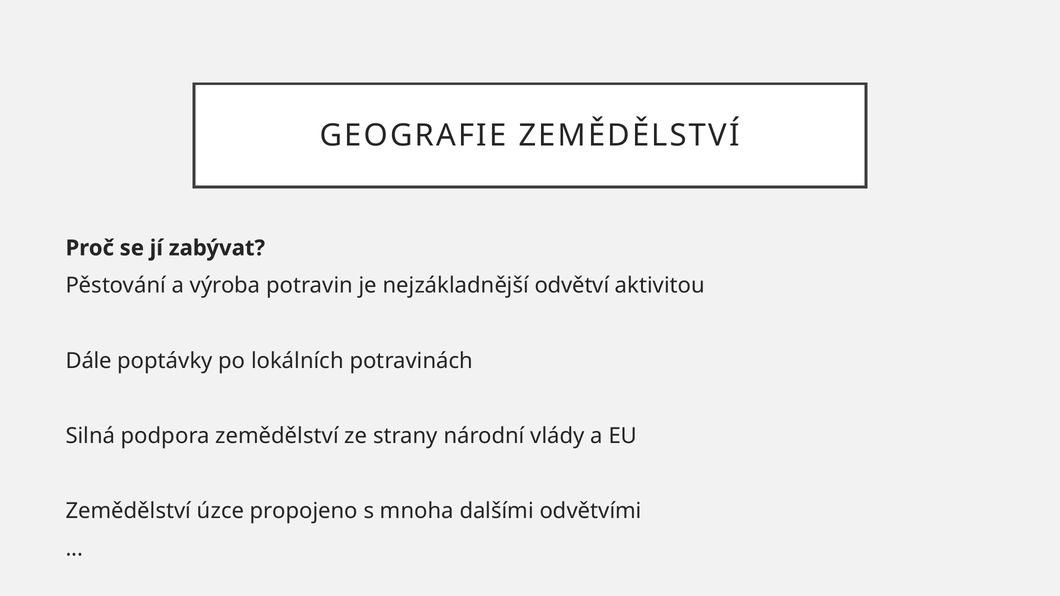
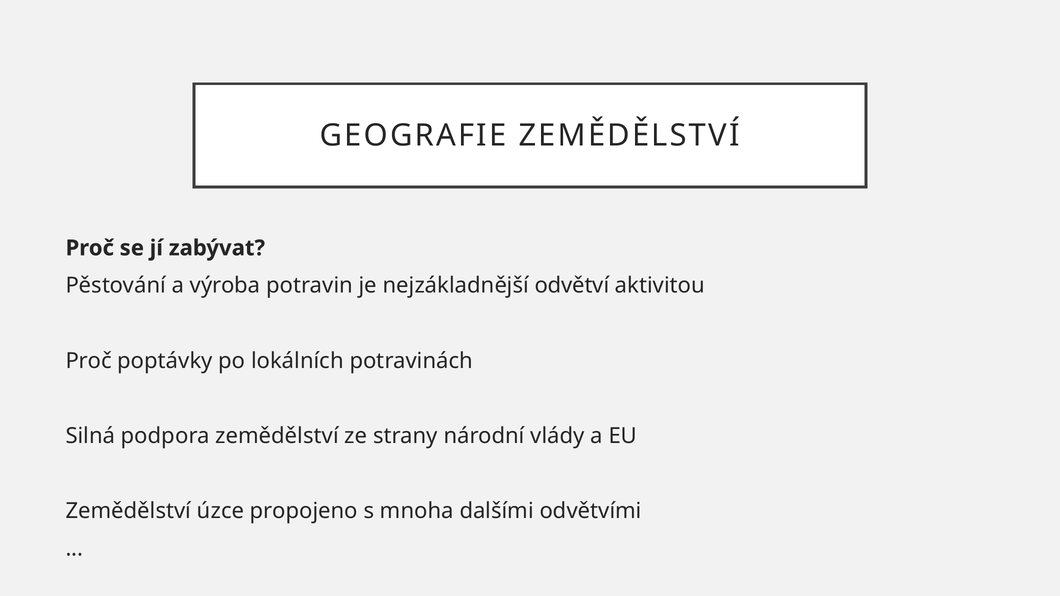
Dále at (89, 361): Dále -> Proč
